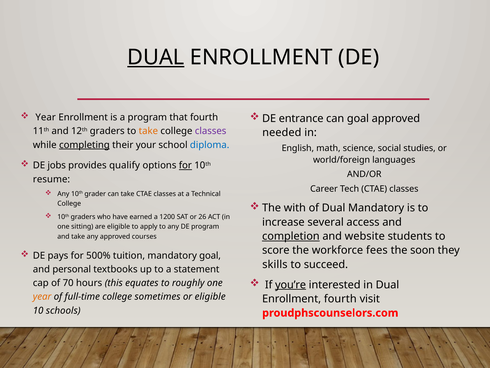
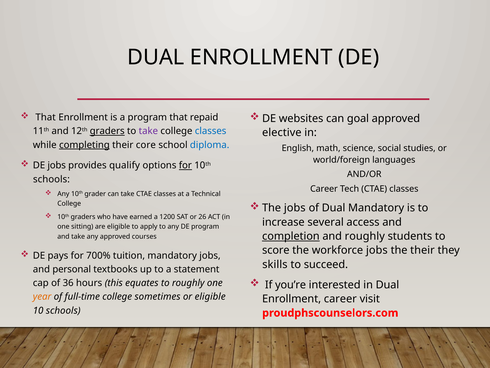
DUAL at (156, 57) underline: present -> none
Year at (46, 117): Year -> That
that fourth: fourth -> repaid
entrance: entrance -> websites
graders at (107, 131) underline: none -> present
take at (148, 131) colour: orange -> purple
classes at (211, 131) colour: purple -> blue
needed: needed -> elective
your: your -> core
resume at (51, 179): resume -> schools
The with: with -> jobs
and website: website -> roughly
workforce fees: fees -> jobs
the soon: soon -> their
500%: 500% -> 700%
mandatory goal: goal -> jobs
you’re underline: present -> none
70: 70 -> 36
Enrollment fourth: fourth -> career
